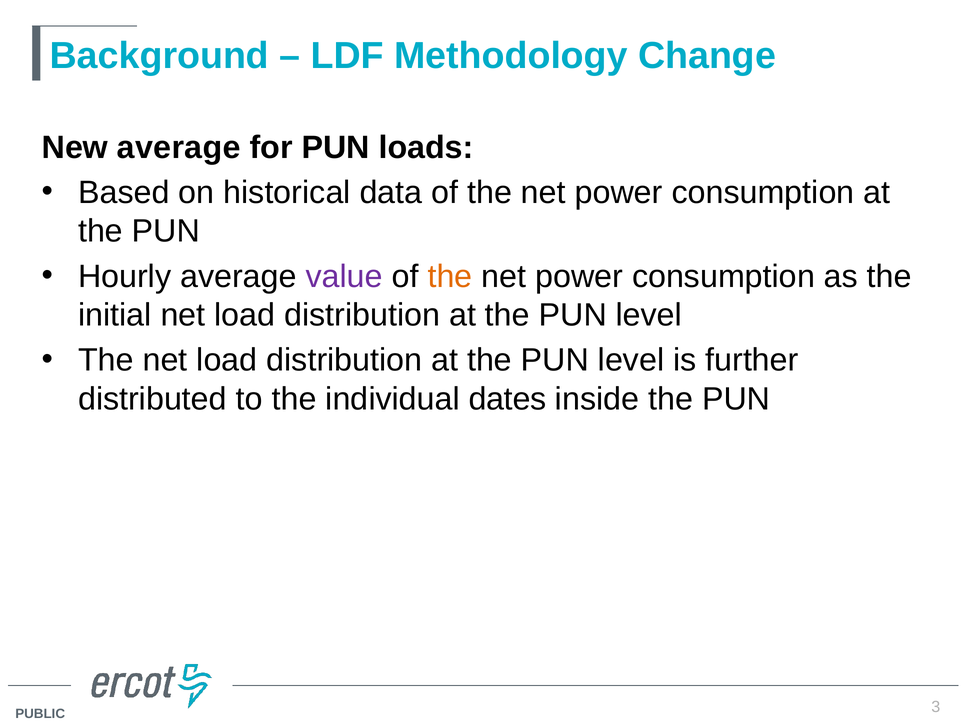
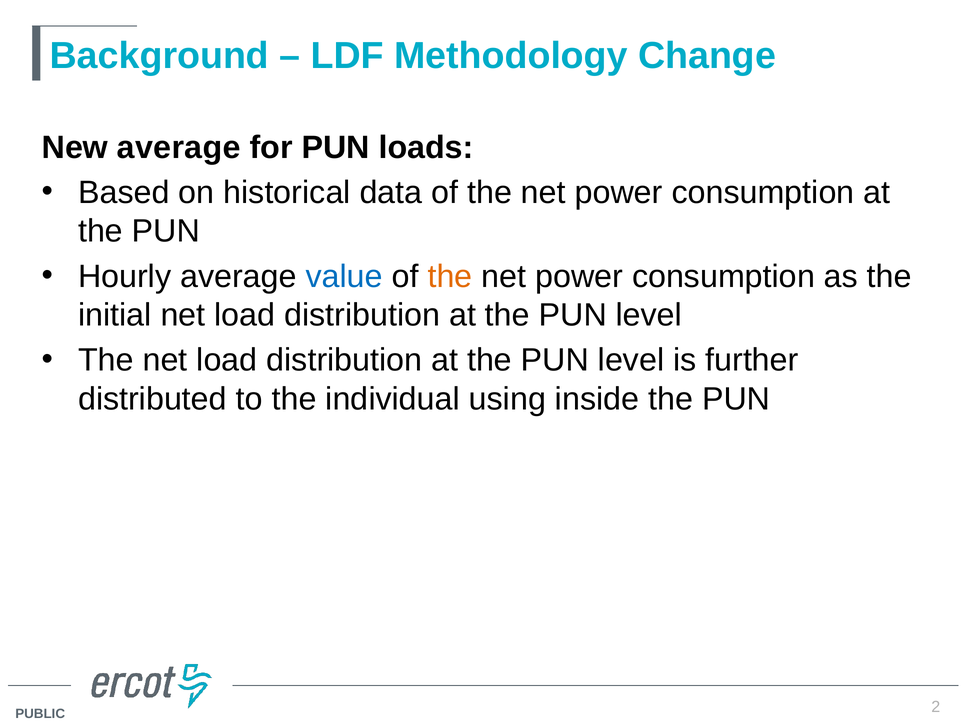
value colour: purple -> blue
dates: dates -> using
3: 3 -> 2
